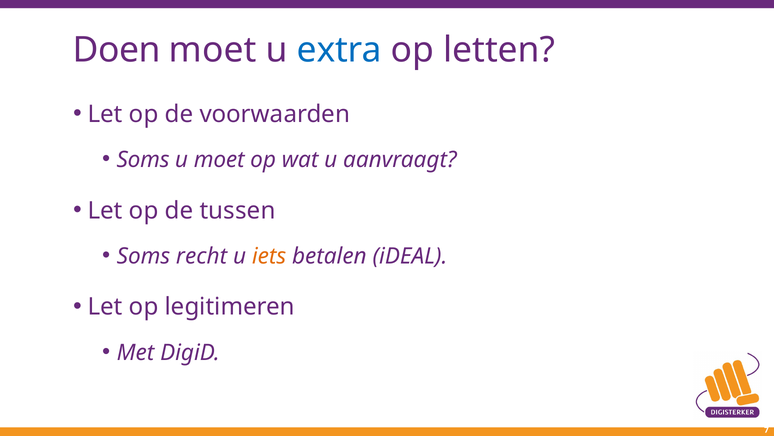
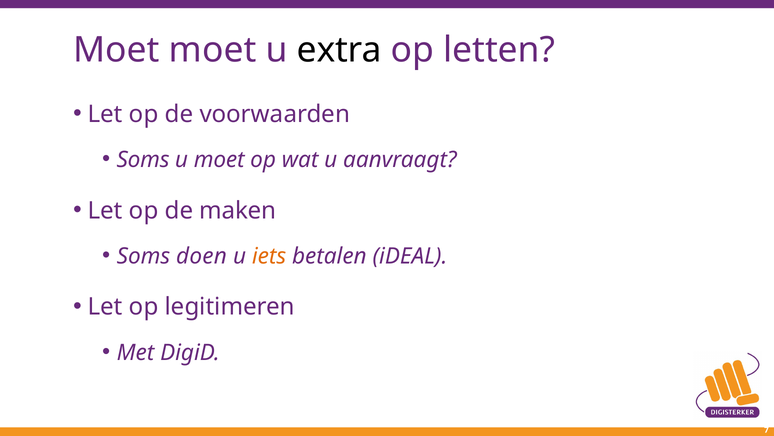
Doen at (117, 50): Doen -> Moet
extra colour: blue -> black
tussen: tussen -> maken
recht: recht -> doen
